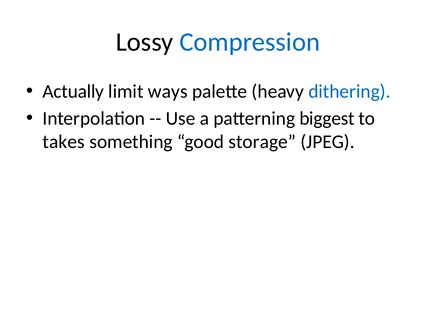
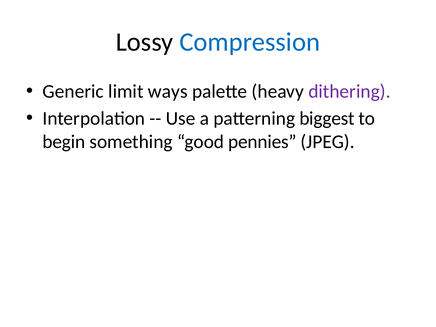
Actually: Actually -> Generic
dithering colour: blue -> purple
takes: takes -> begin
storage: storage -> pennies
